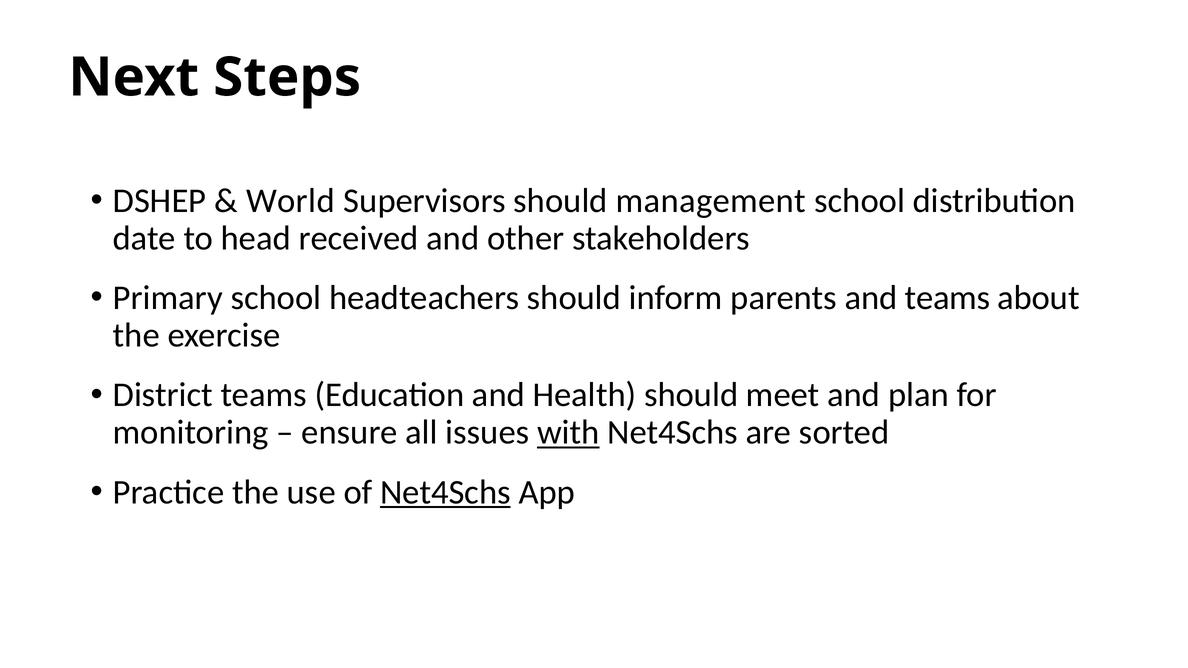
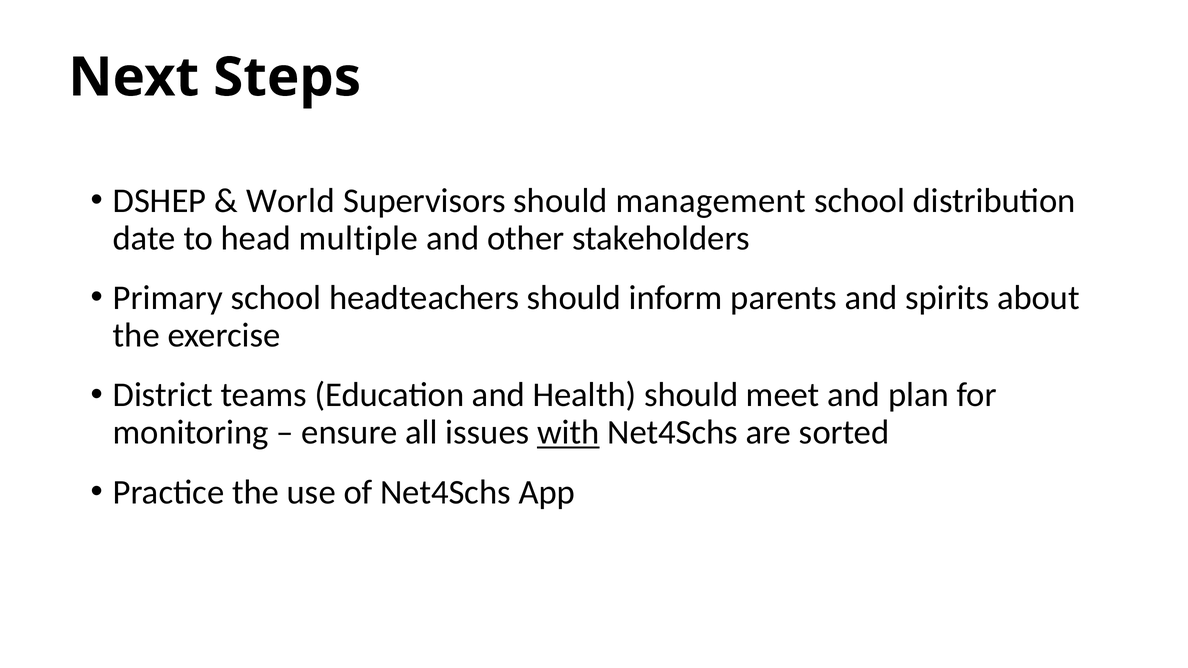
received: received -> multiple
and teams: teams -> spirits
Net4Schs at (445, 492) underline: present -> none
